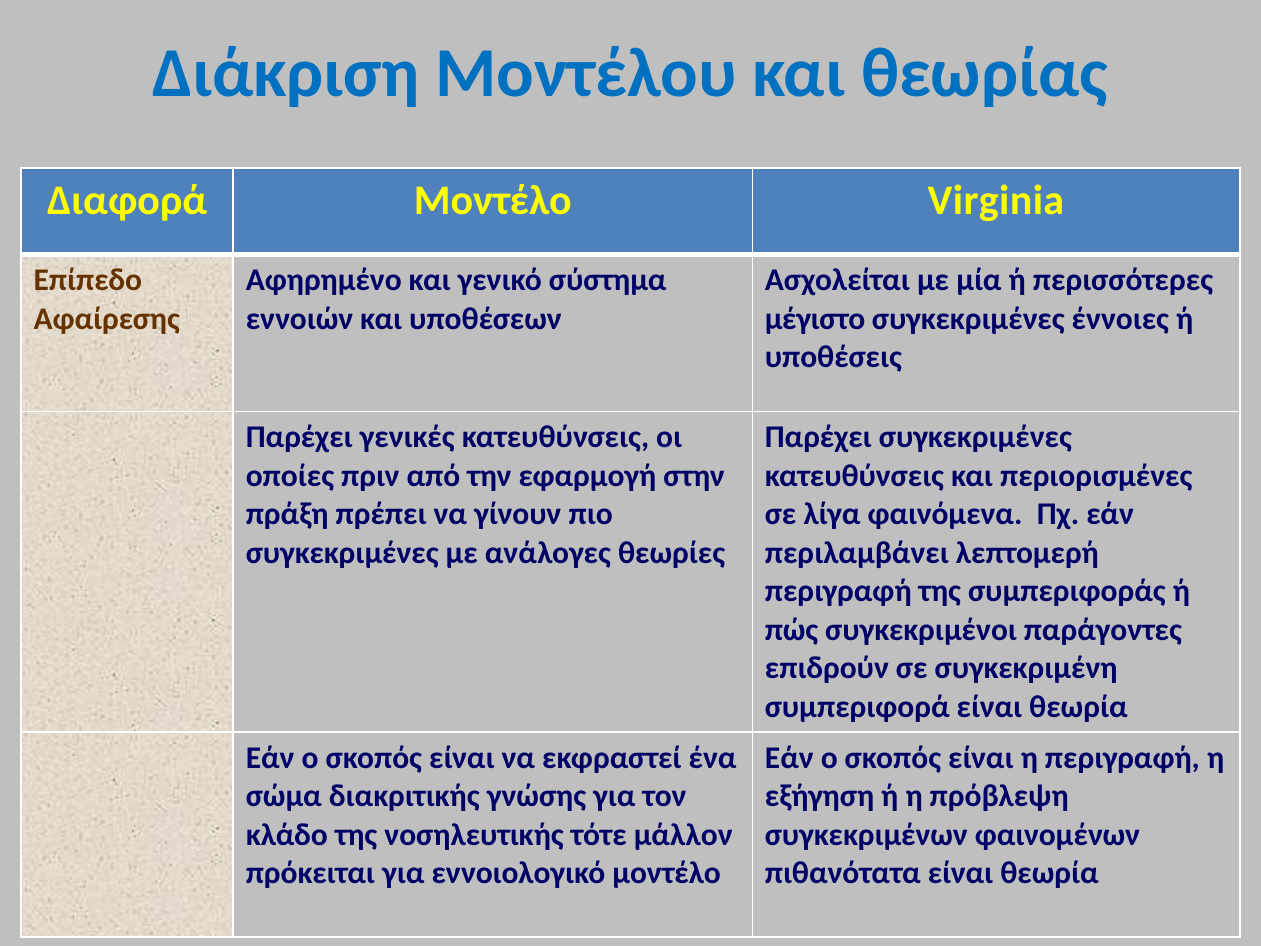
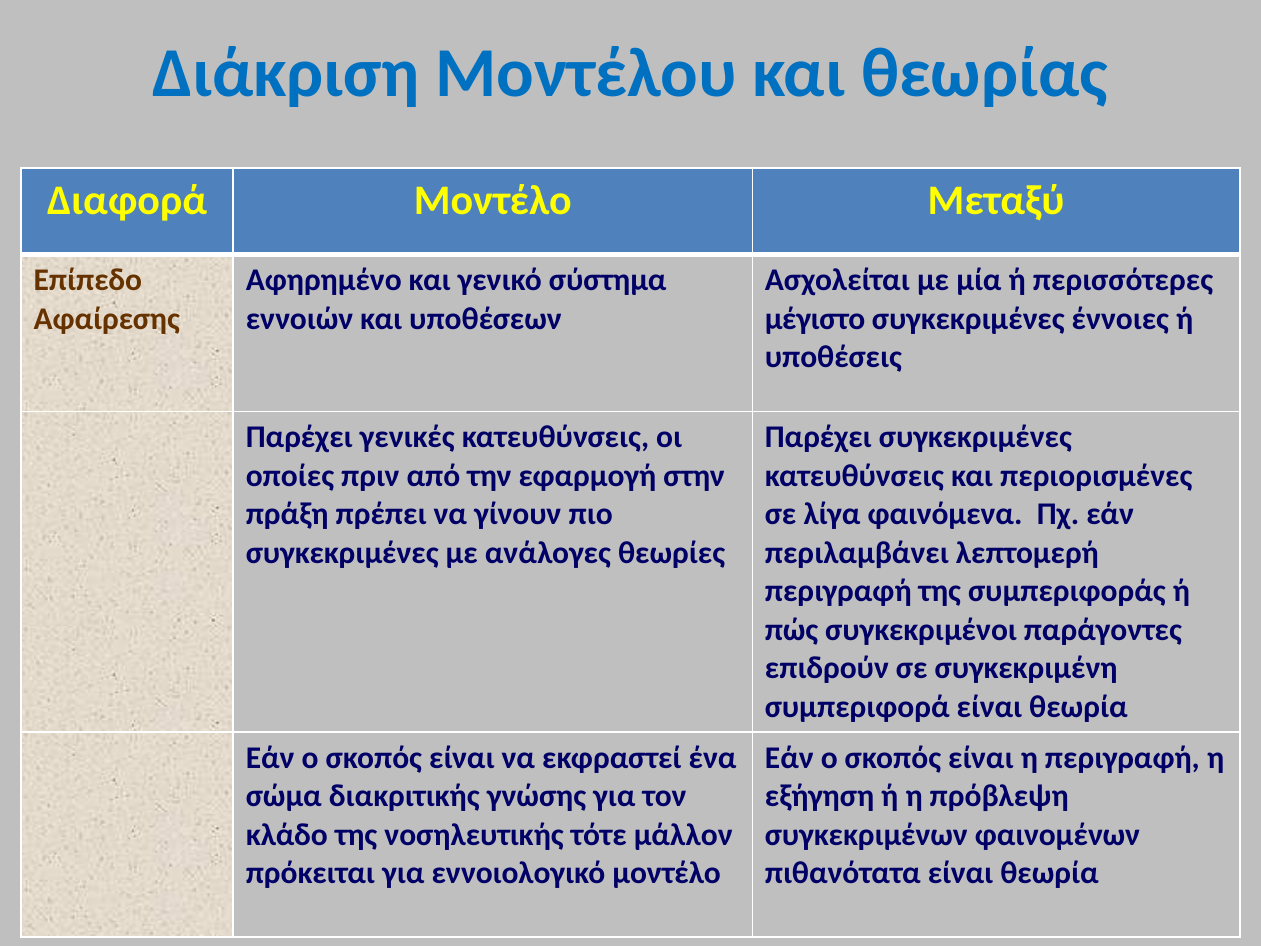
Virginia: Virginia -> Μεταξύ
